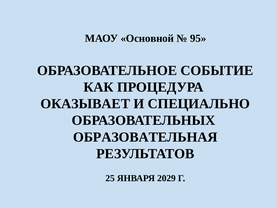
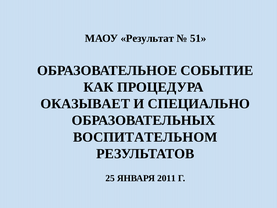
Основной: Основной -> Результат
95: 95 -> 51
ОБРАЗОВАТЕЛЬНАЯ: ОБРАЗОВАТЕЛЬНАЯ -> ВОСПИТАТЕЛЬНОМ
2029: 2029 -> 2011
